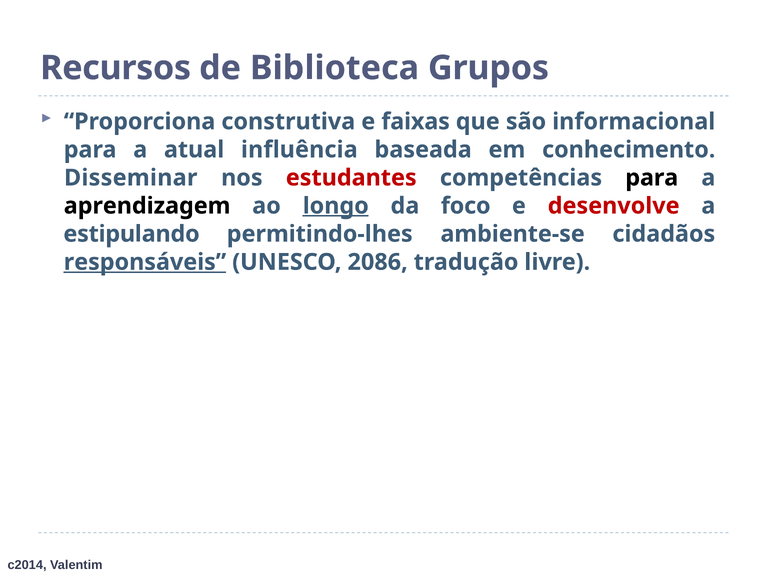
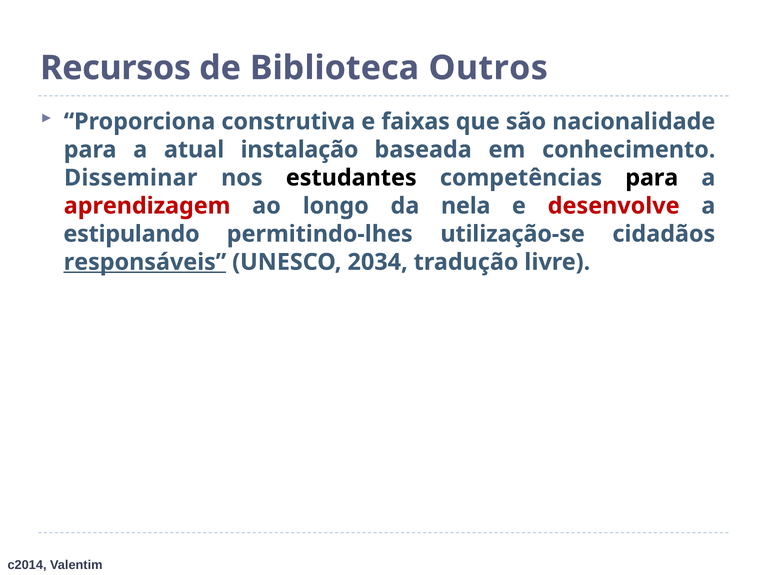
Grupos: Grupos -> Outros
informacional: informacional -> nacionalidade
influência: influência -> instalação
estudantes colour: red -> black
aprendizagem colour: black -> red
longo underline: present -> none
foco: foco -> nela
ambiente-se: ambiente-se -> utilização-se
2086: 2086 -> 2034
